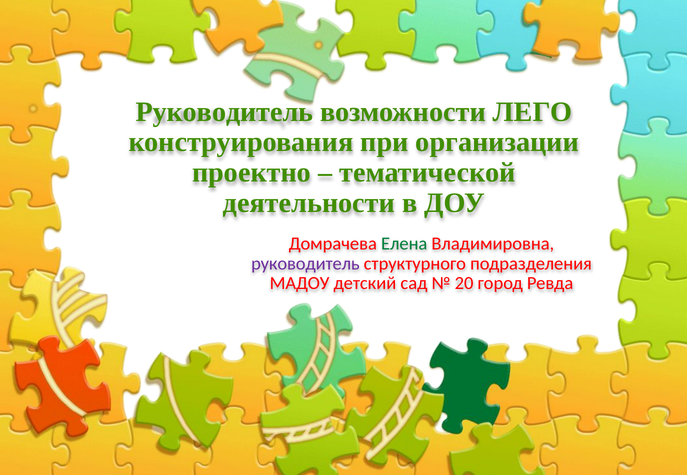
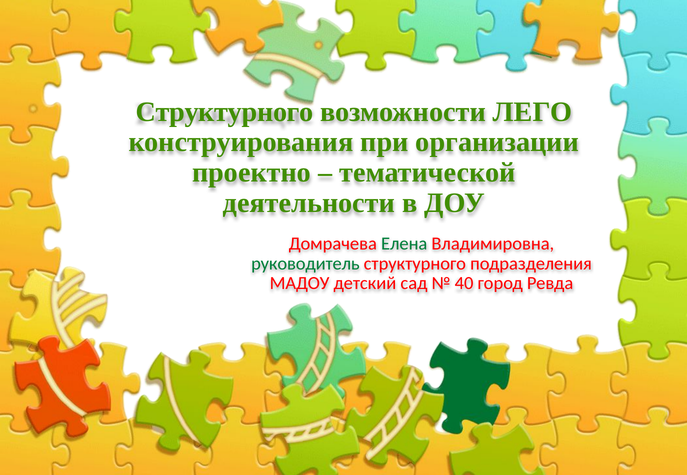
Руководитель at (224, 112): Руководитель -> Структурного
руководитель at (305, 264) colour: purple -> green
20: 20 -> 40
